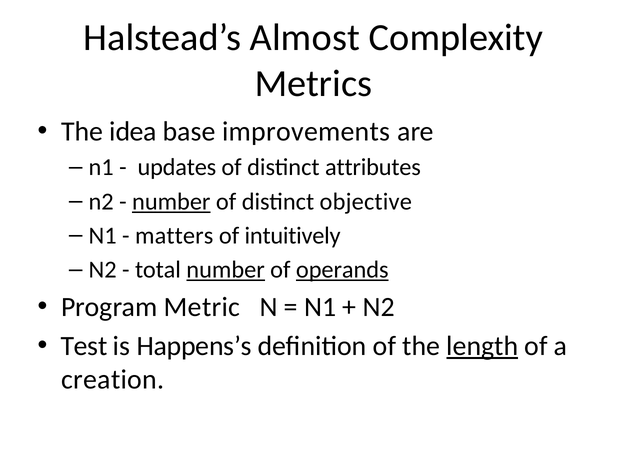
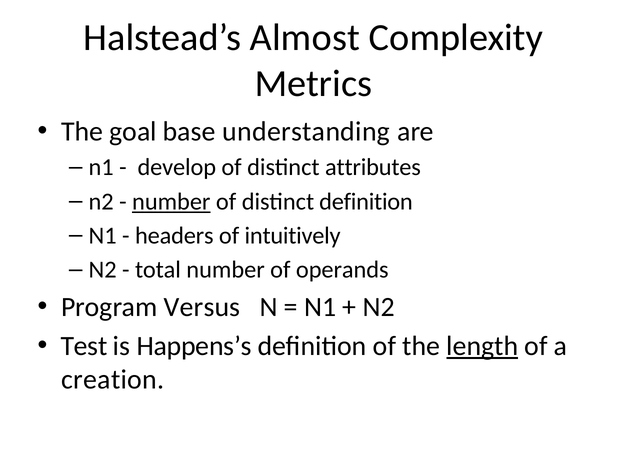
idea: idea -> goal
improvements: improvements -> understanding
updates: updates -> develop
distinct objective: objective -> definition
matters: matters -> headers
number at (226, 270) underline: present -> none
operands underline: present -> none
Metric: Metric -> Versus
